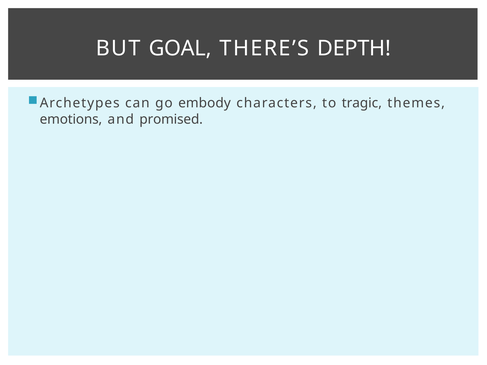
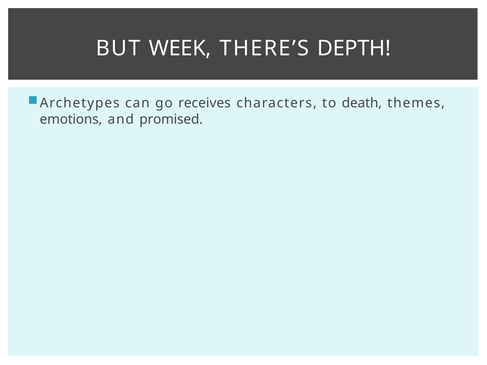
GOAL: GOAL -> WEEK
embody: embody -> receives
tragic: tragic -> death
